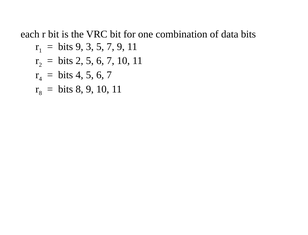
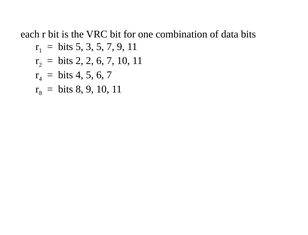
bits 9: 9 -> 5
2 5: 5 -> 2
